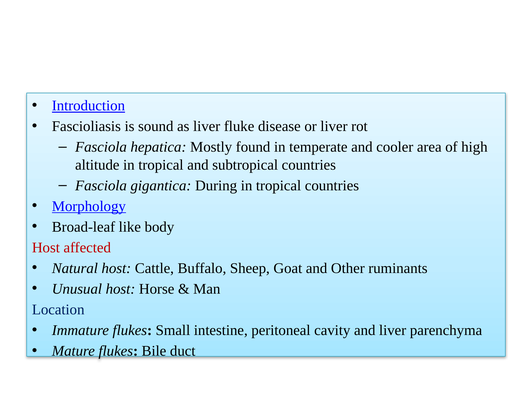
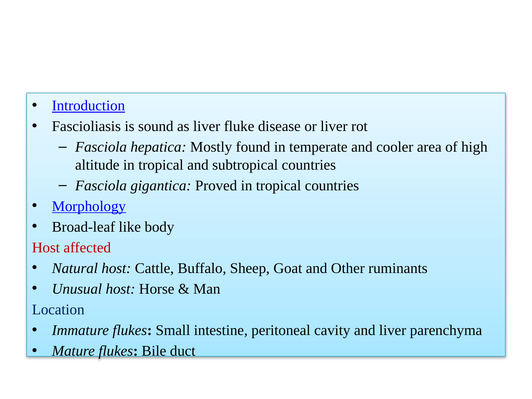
During: During -> Proved
